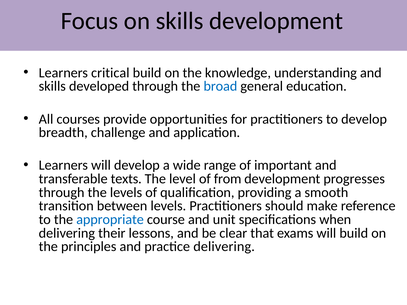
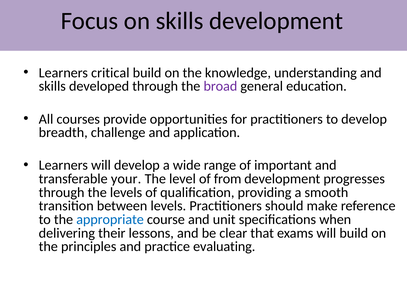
broad colour: blue -> purple
texts: texts -> your
practice delivering: delivering -> evaluating
